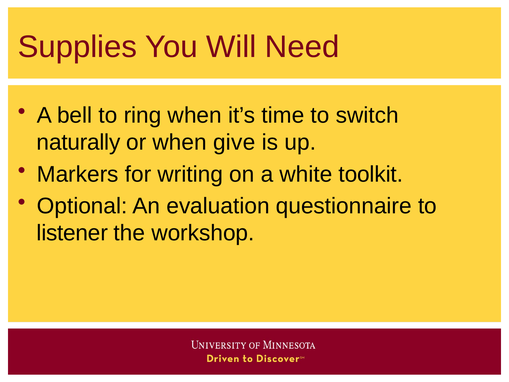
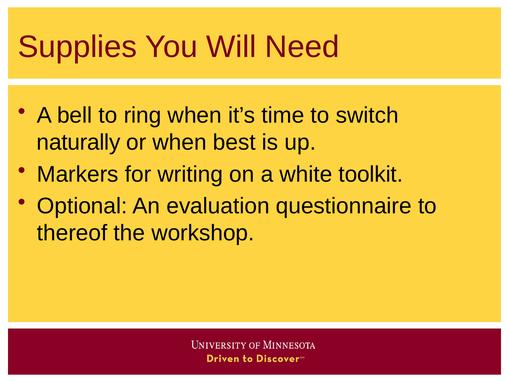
give: give -> best
listener: listener -> thereof
